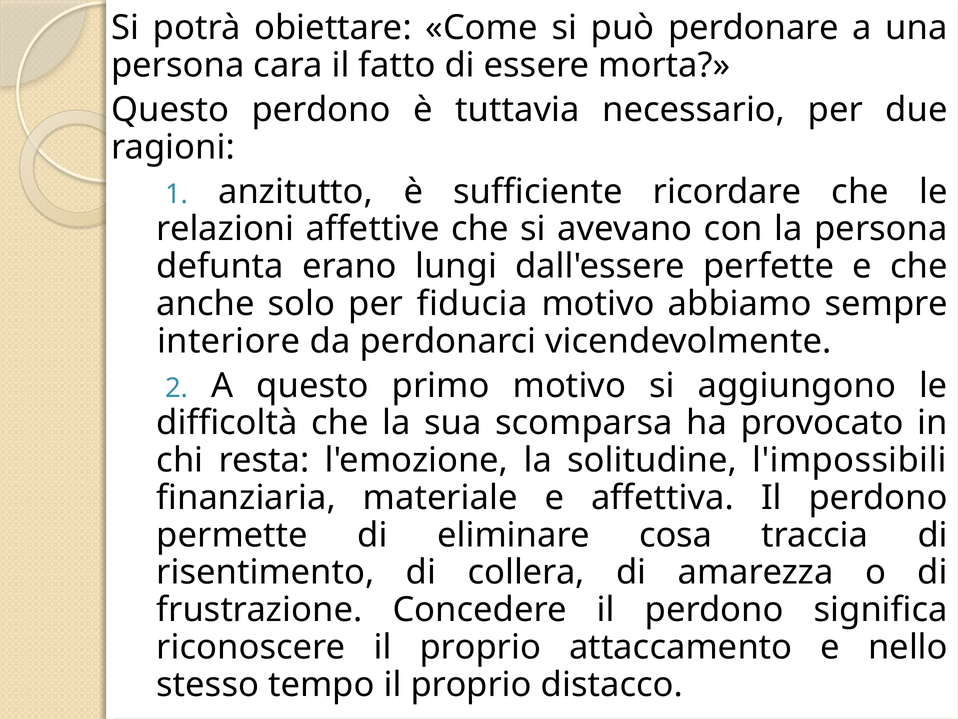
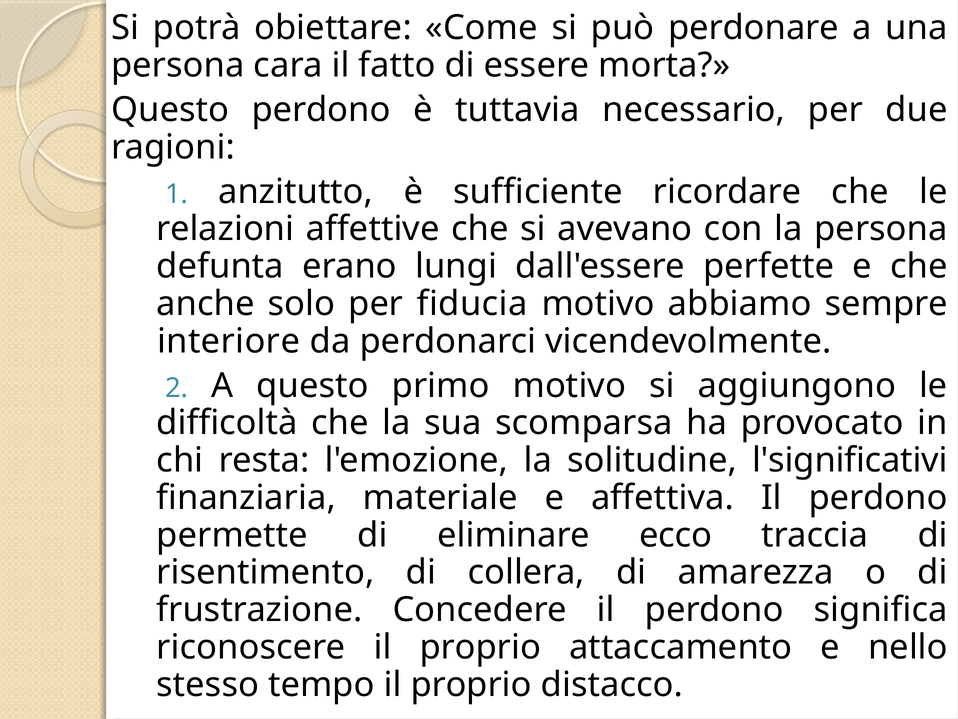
l'impossibili: l'impossibili -> l'significativi
cosa: cosa -> ecco
